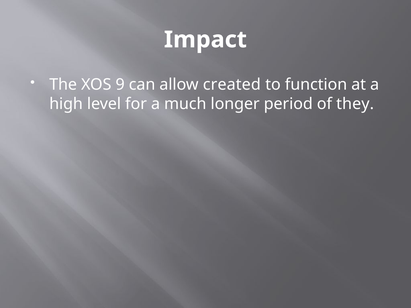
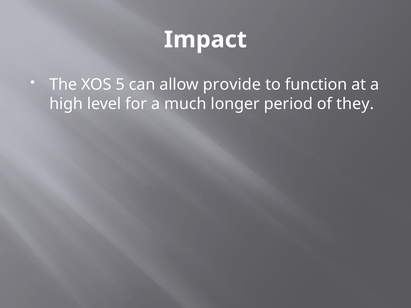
9: 9 -> 5
created: created -> provide
